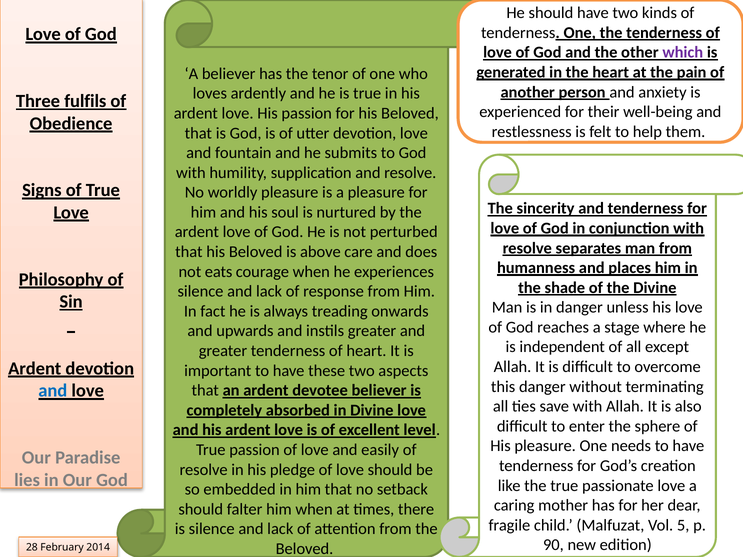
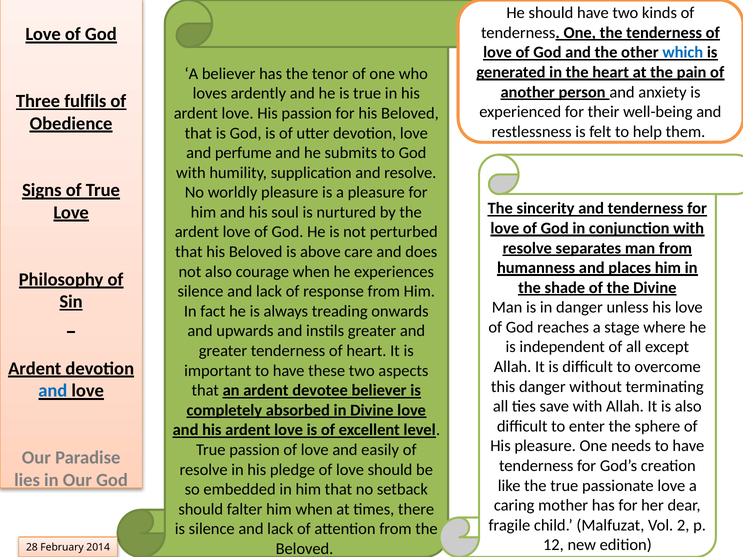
which colour: purple -> blue
fountain: fountain -> perfume
not eats: eats -> also
5: 5 -> 2
90: 90 -> 12
